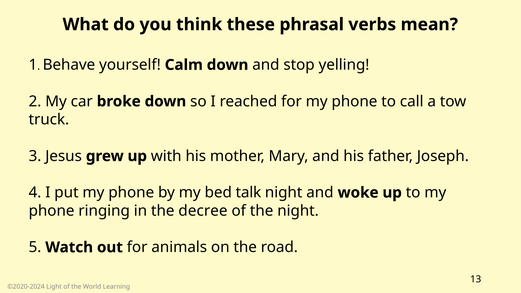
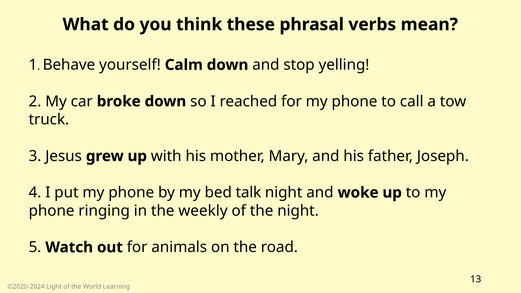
decree: decree -> weekly
